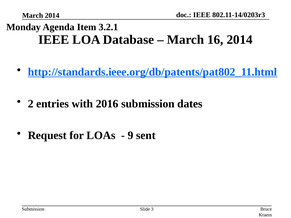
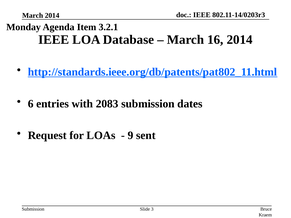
2: 2 -> 6
2016: 2016 -> 2083
